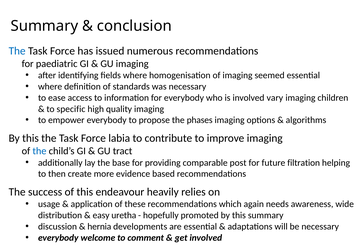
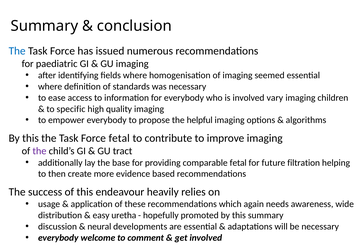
phases: phases -> helpful
Force labia: labia -> fetal
the at (39, 151) colour: blue -> purple
comparable post: post -> fetal
hernia: hernia -> neural
